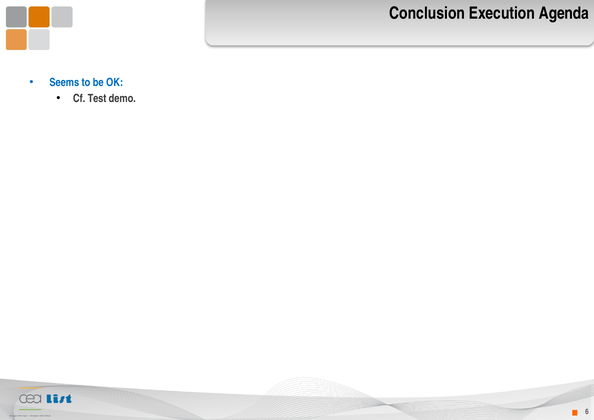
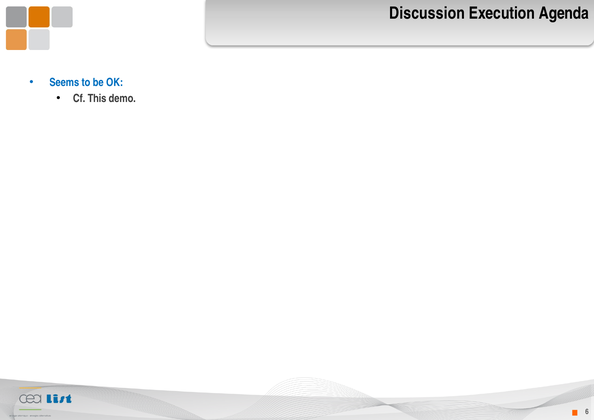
Conclusion: Conclusion -> Discussion
Test: Test -> This
